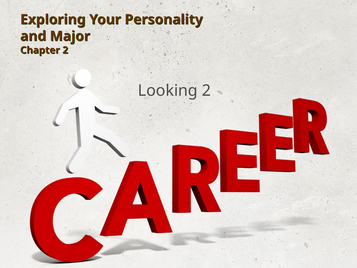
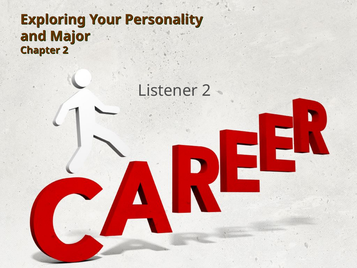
Looking: Looking -> Listener
